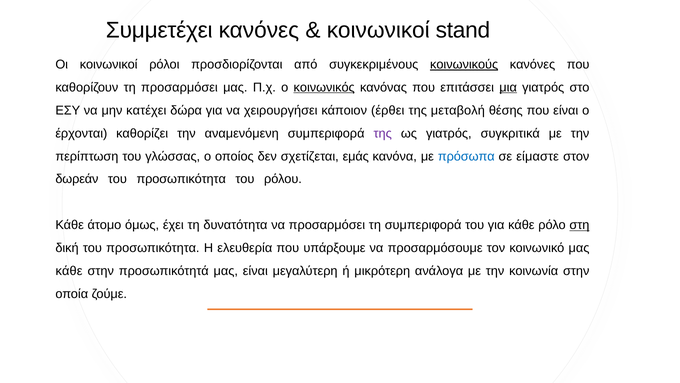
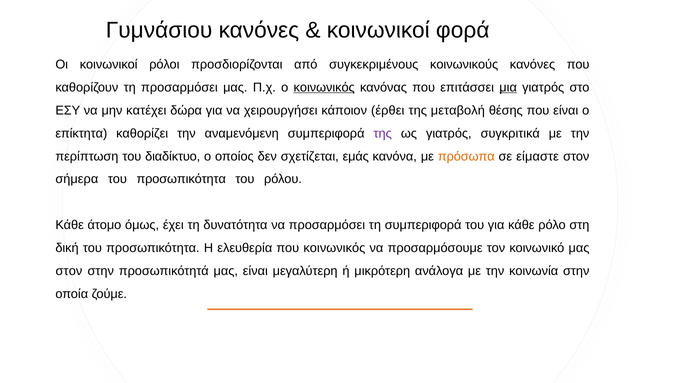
Συμμετέχει: Συμμετέχει -> Γυμνάσιου
stand: stand -> φορά
κοινωνικούς underline: present -> none
έρχονται: έρχονται -> επίκτητα
γλώσσας: γλώσσας -> διαδίκτυο
πρόσωπα colour: blue -> orange
δωρεάν: δωρεάν -> σήμερα
στη underline: present -> none
που υπάρξουμε: υπάρξουμε -> κοινωνικός
κάθε at (69, 271): κάθε -> στον
